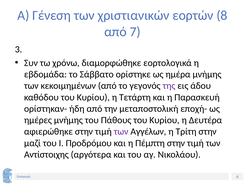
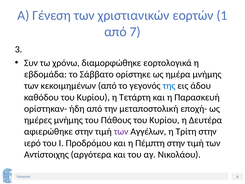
8: 8 -> 1
της colour: purple -> blue
μαζί: μαζί -> ιερό
